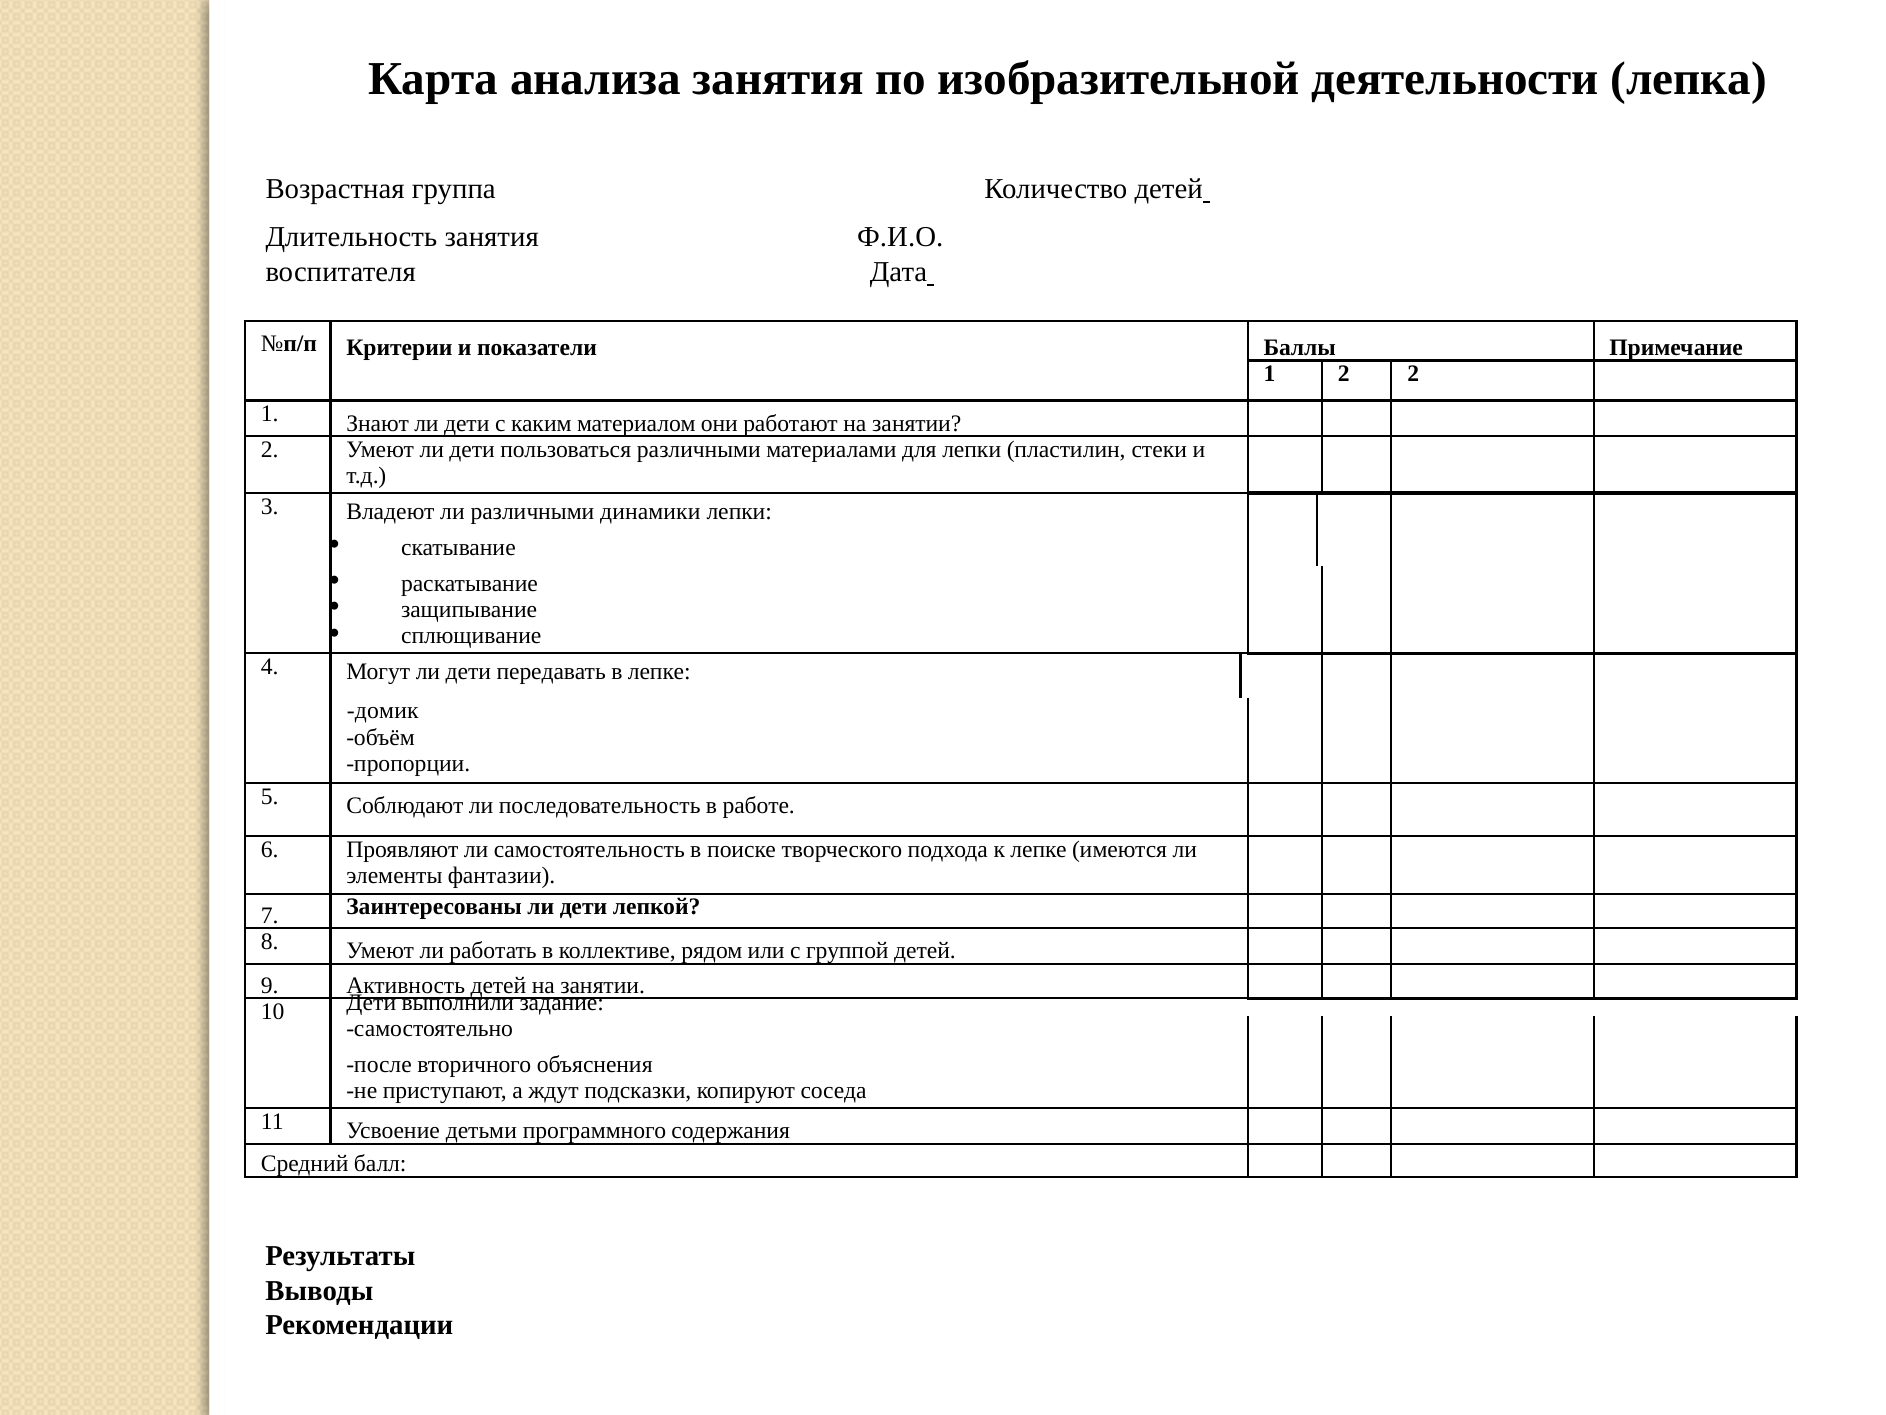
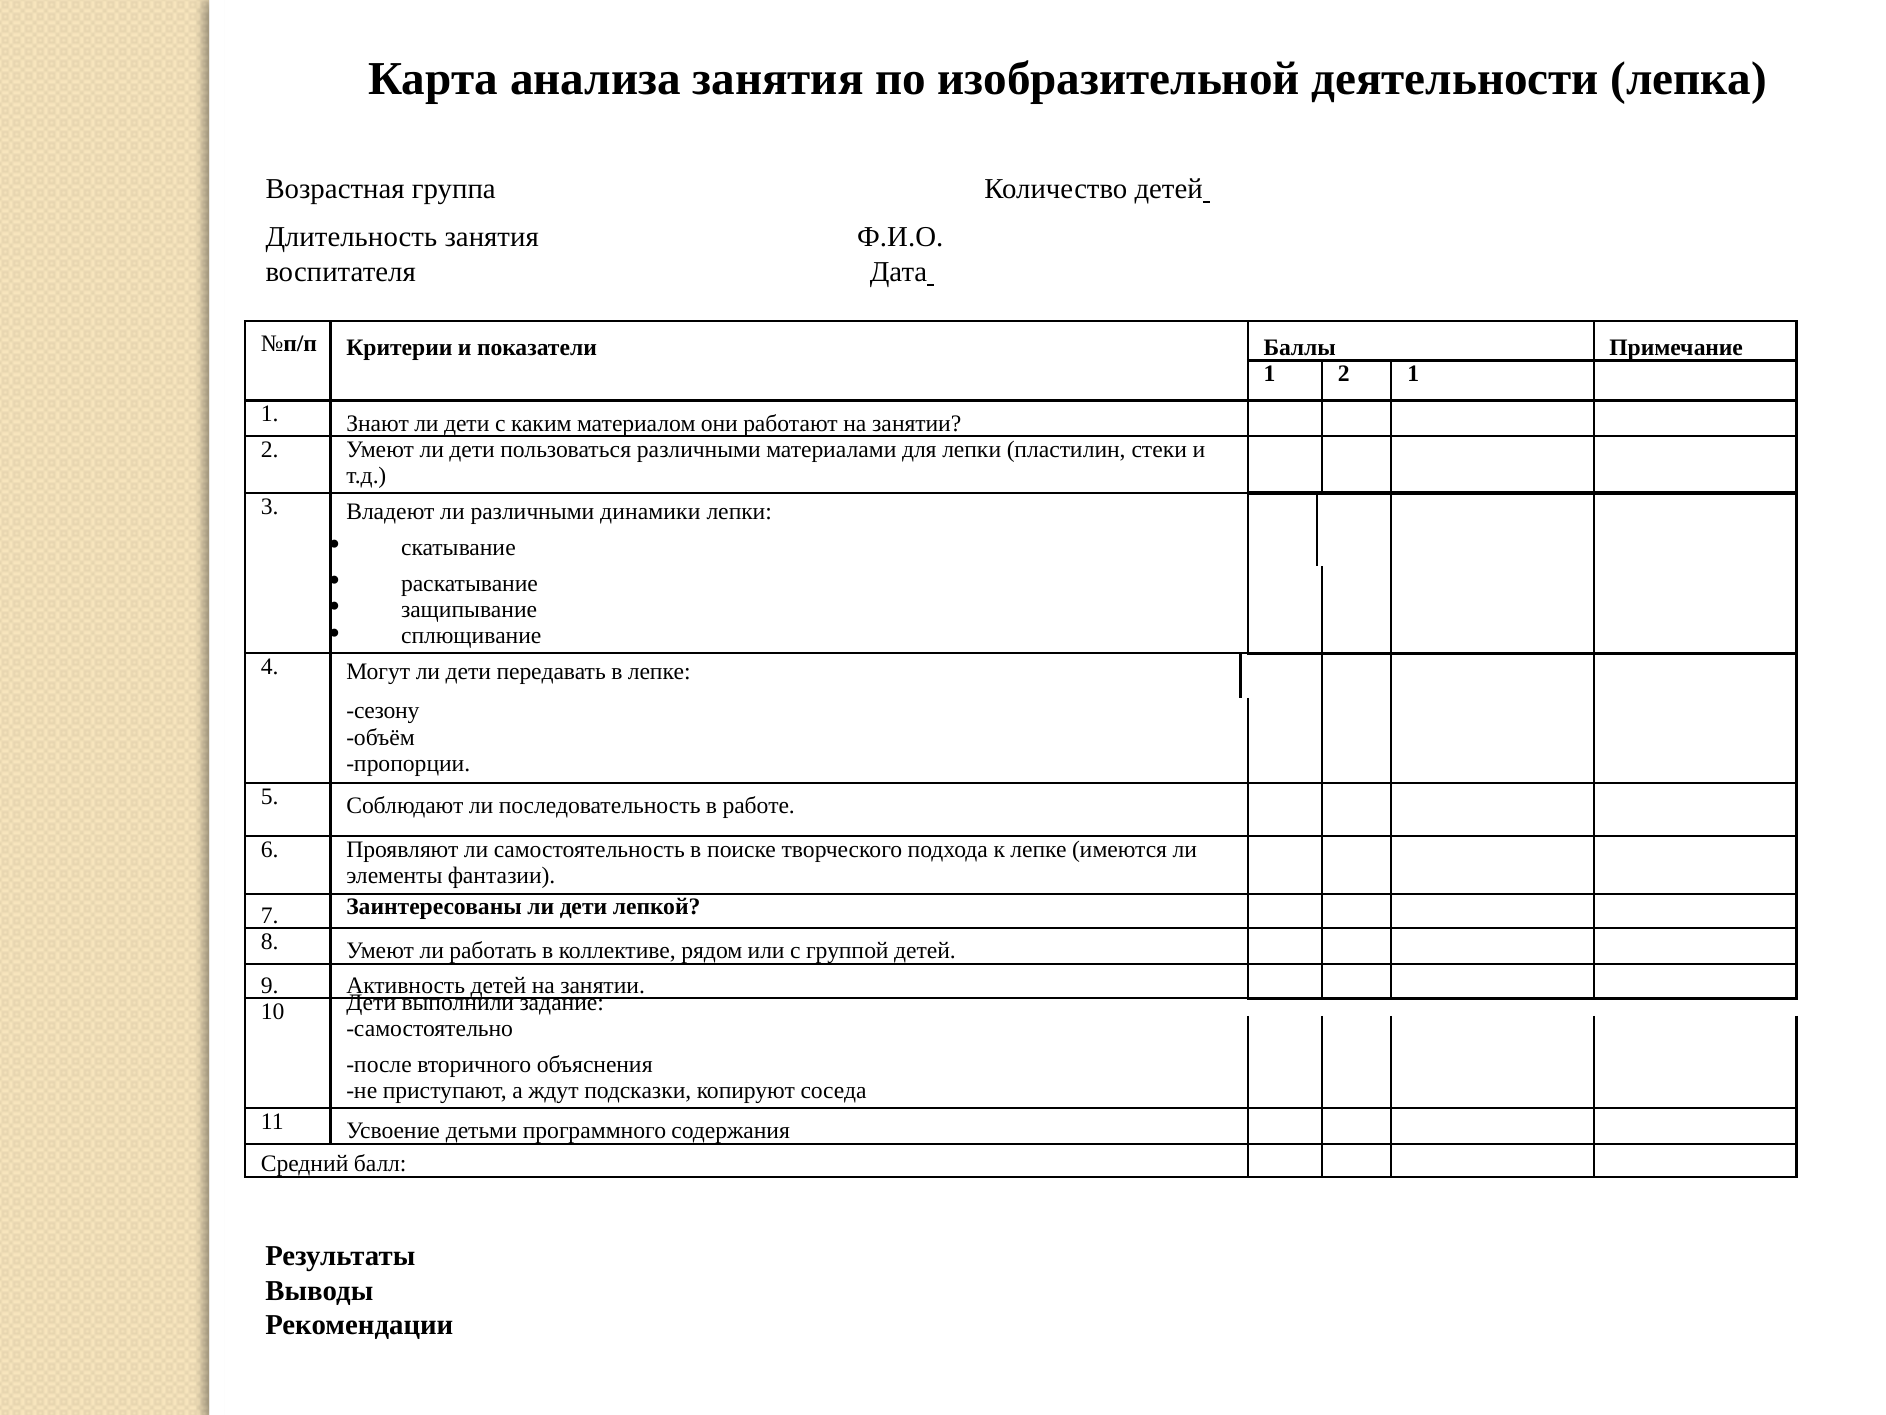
2 2: 2 -> 1
домик: домик -> сезону
